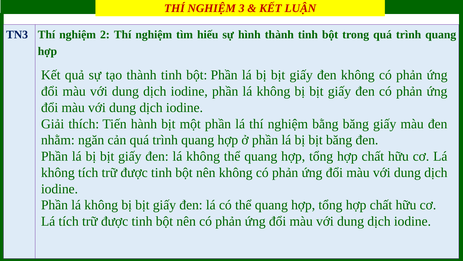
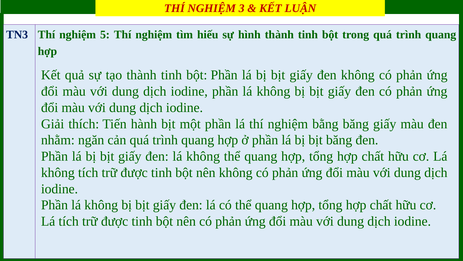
2: 2 -> 5
